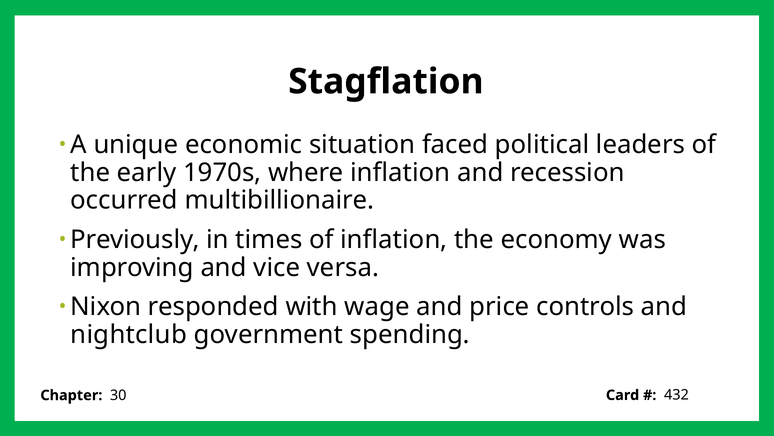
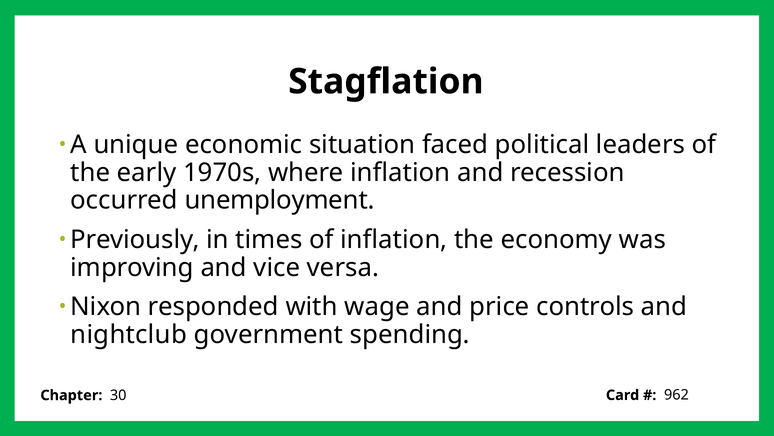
multibillionaire: multibillionaire -> unemployment
432: 432 -> 962
